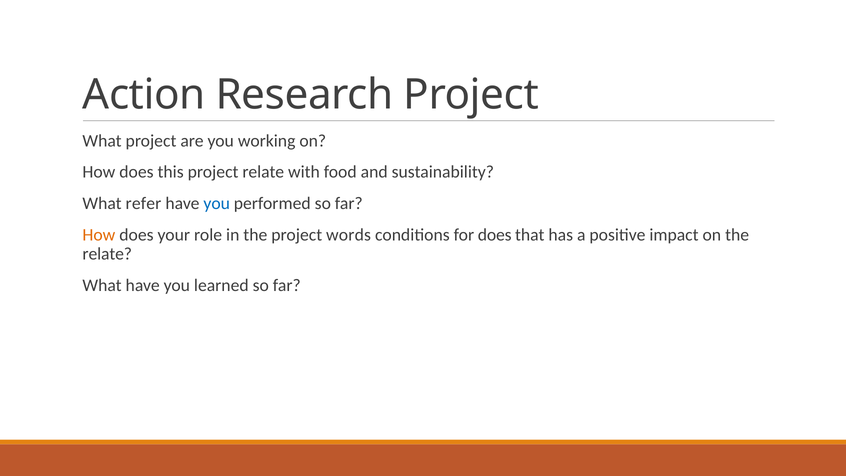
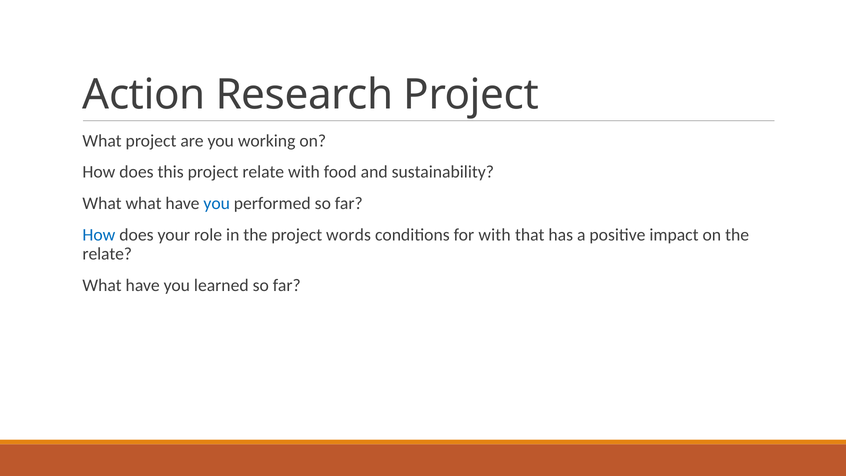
What refer: refer -> what
How at (99, 235) colour: orange -> blue
for does: does -> with
